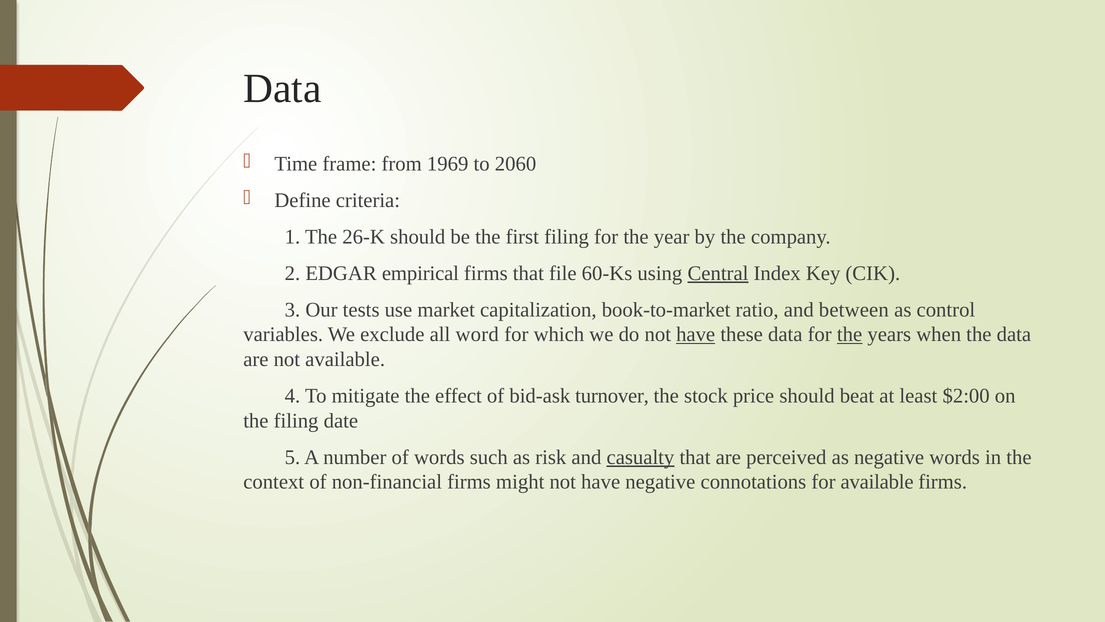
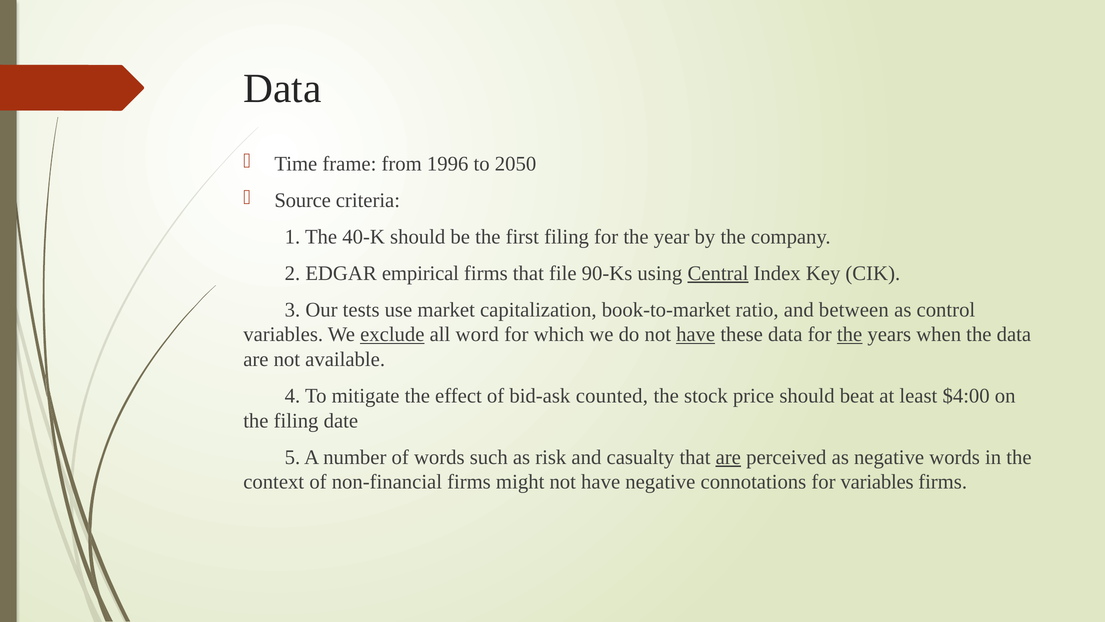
1969: 1969 -> 1996
2060: 2060 -> 2050
Define: Define -> Source
26-K: 26-K -> 40-K
60-Ks: 60-Ks -> 90-Ks
exclude underline: none -> present
turnover: turnover -> counted
$2:00: $2:00 -> $4:00
casualty underline: present -> none
are at (728, 457) underline: none -> present
for available: available -> variables
